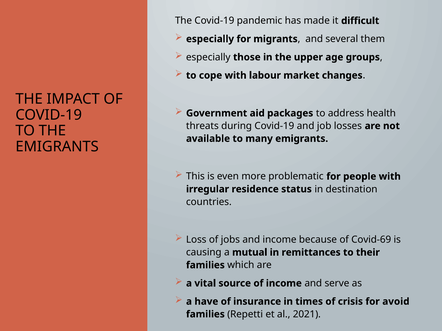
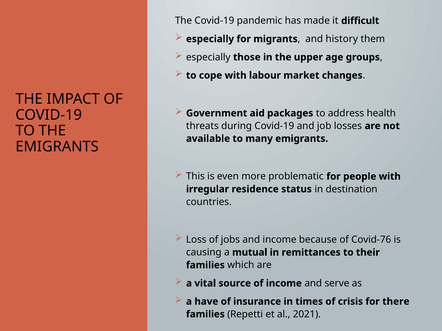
several: several -> history
Covid-69: Covid-69 -> Covid-76
avoid: avoid -> there
